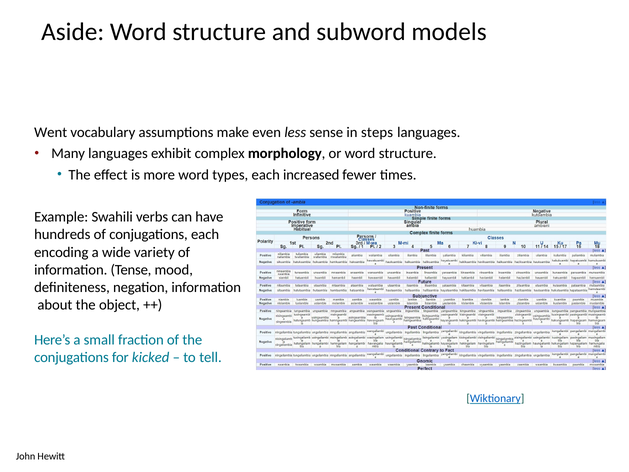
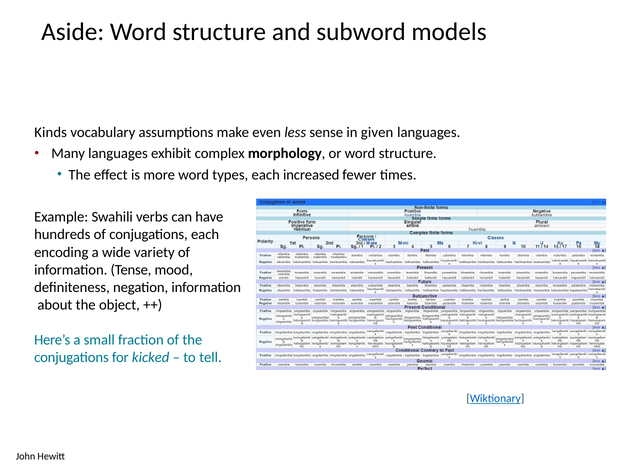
Went: Went -> Kinds
steps: steps -> given
